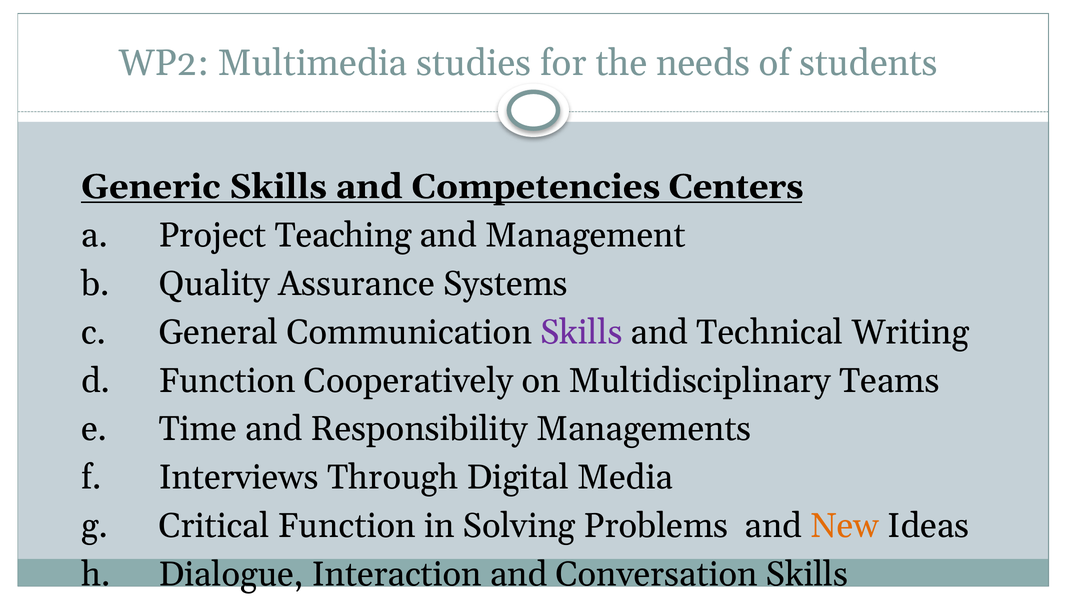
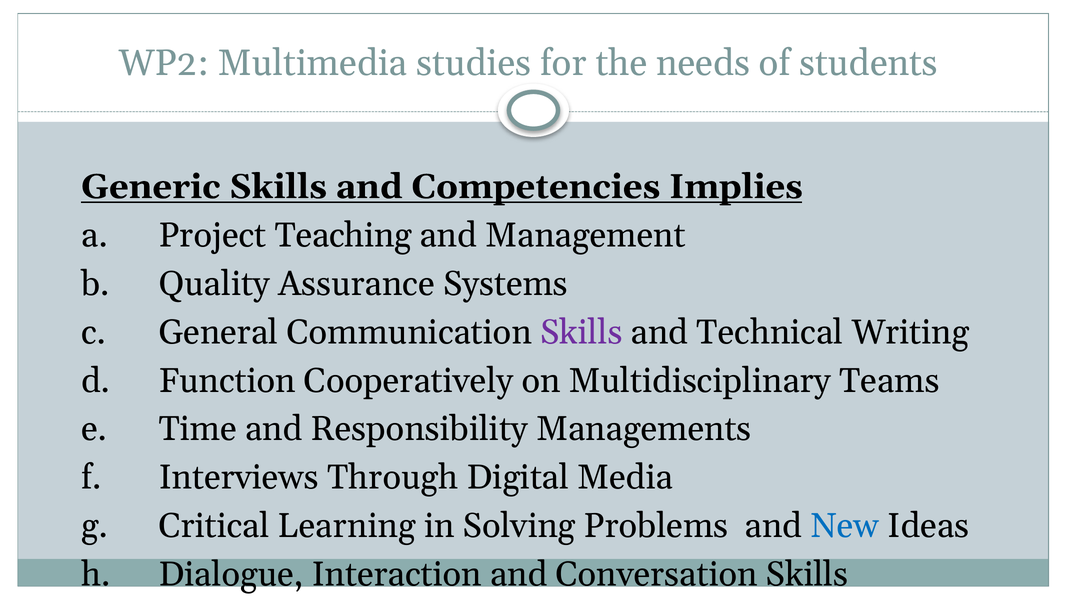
Centers: Centers -> Implies
Critical Function: Function -> Learning
New colour: orange -> blue
